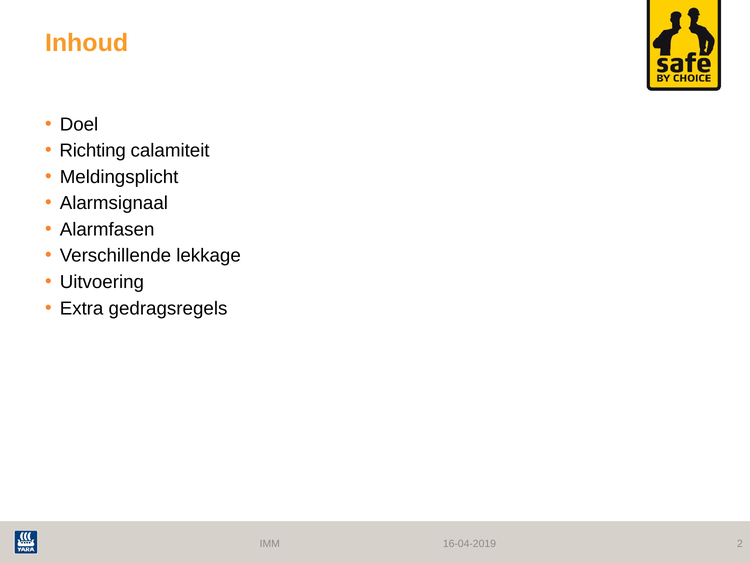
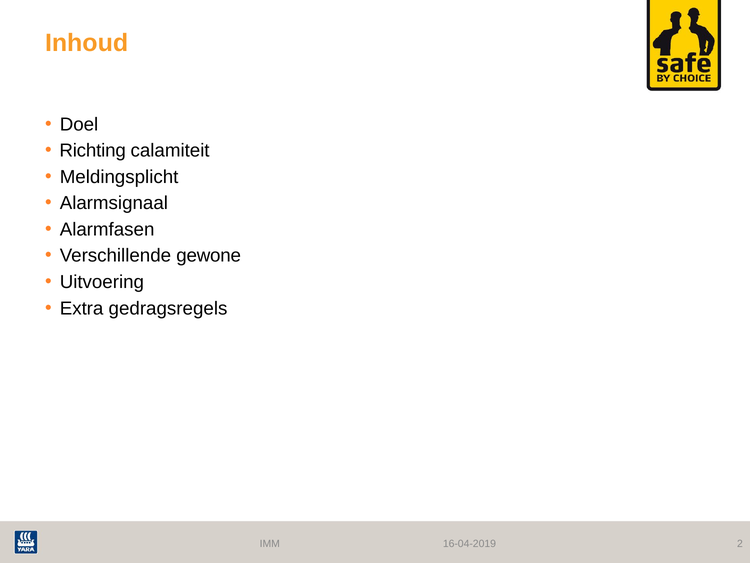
lekkage: lekkage -> gewone
